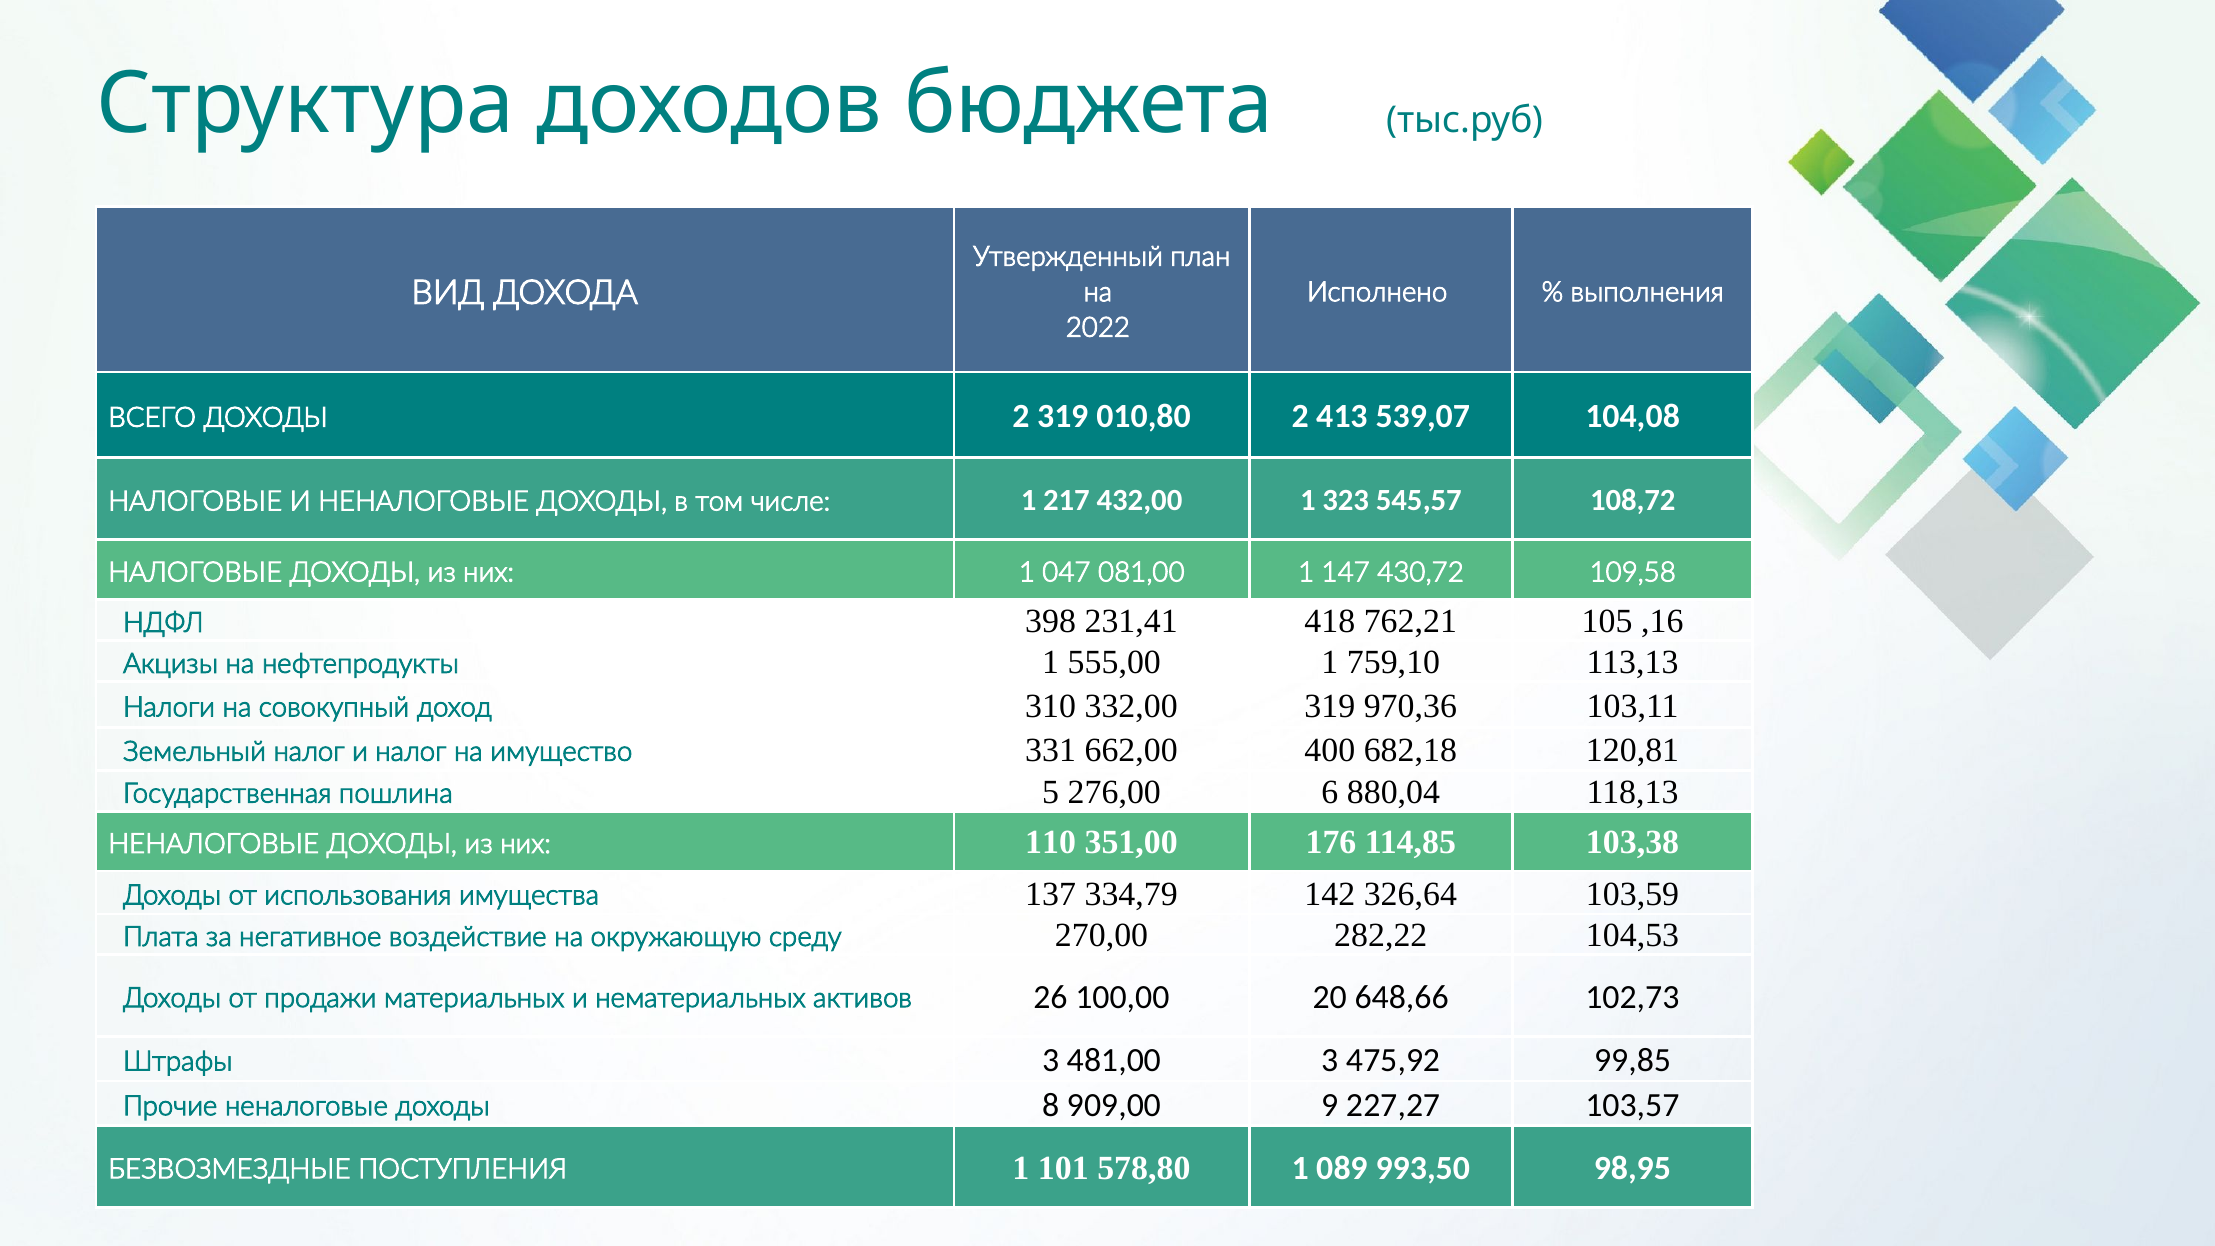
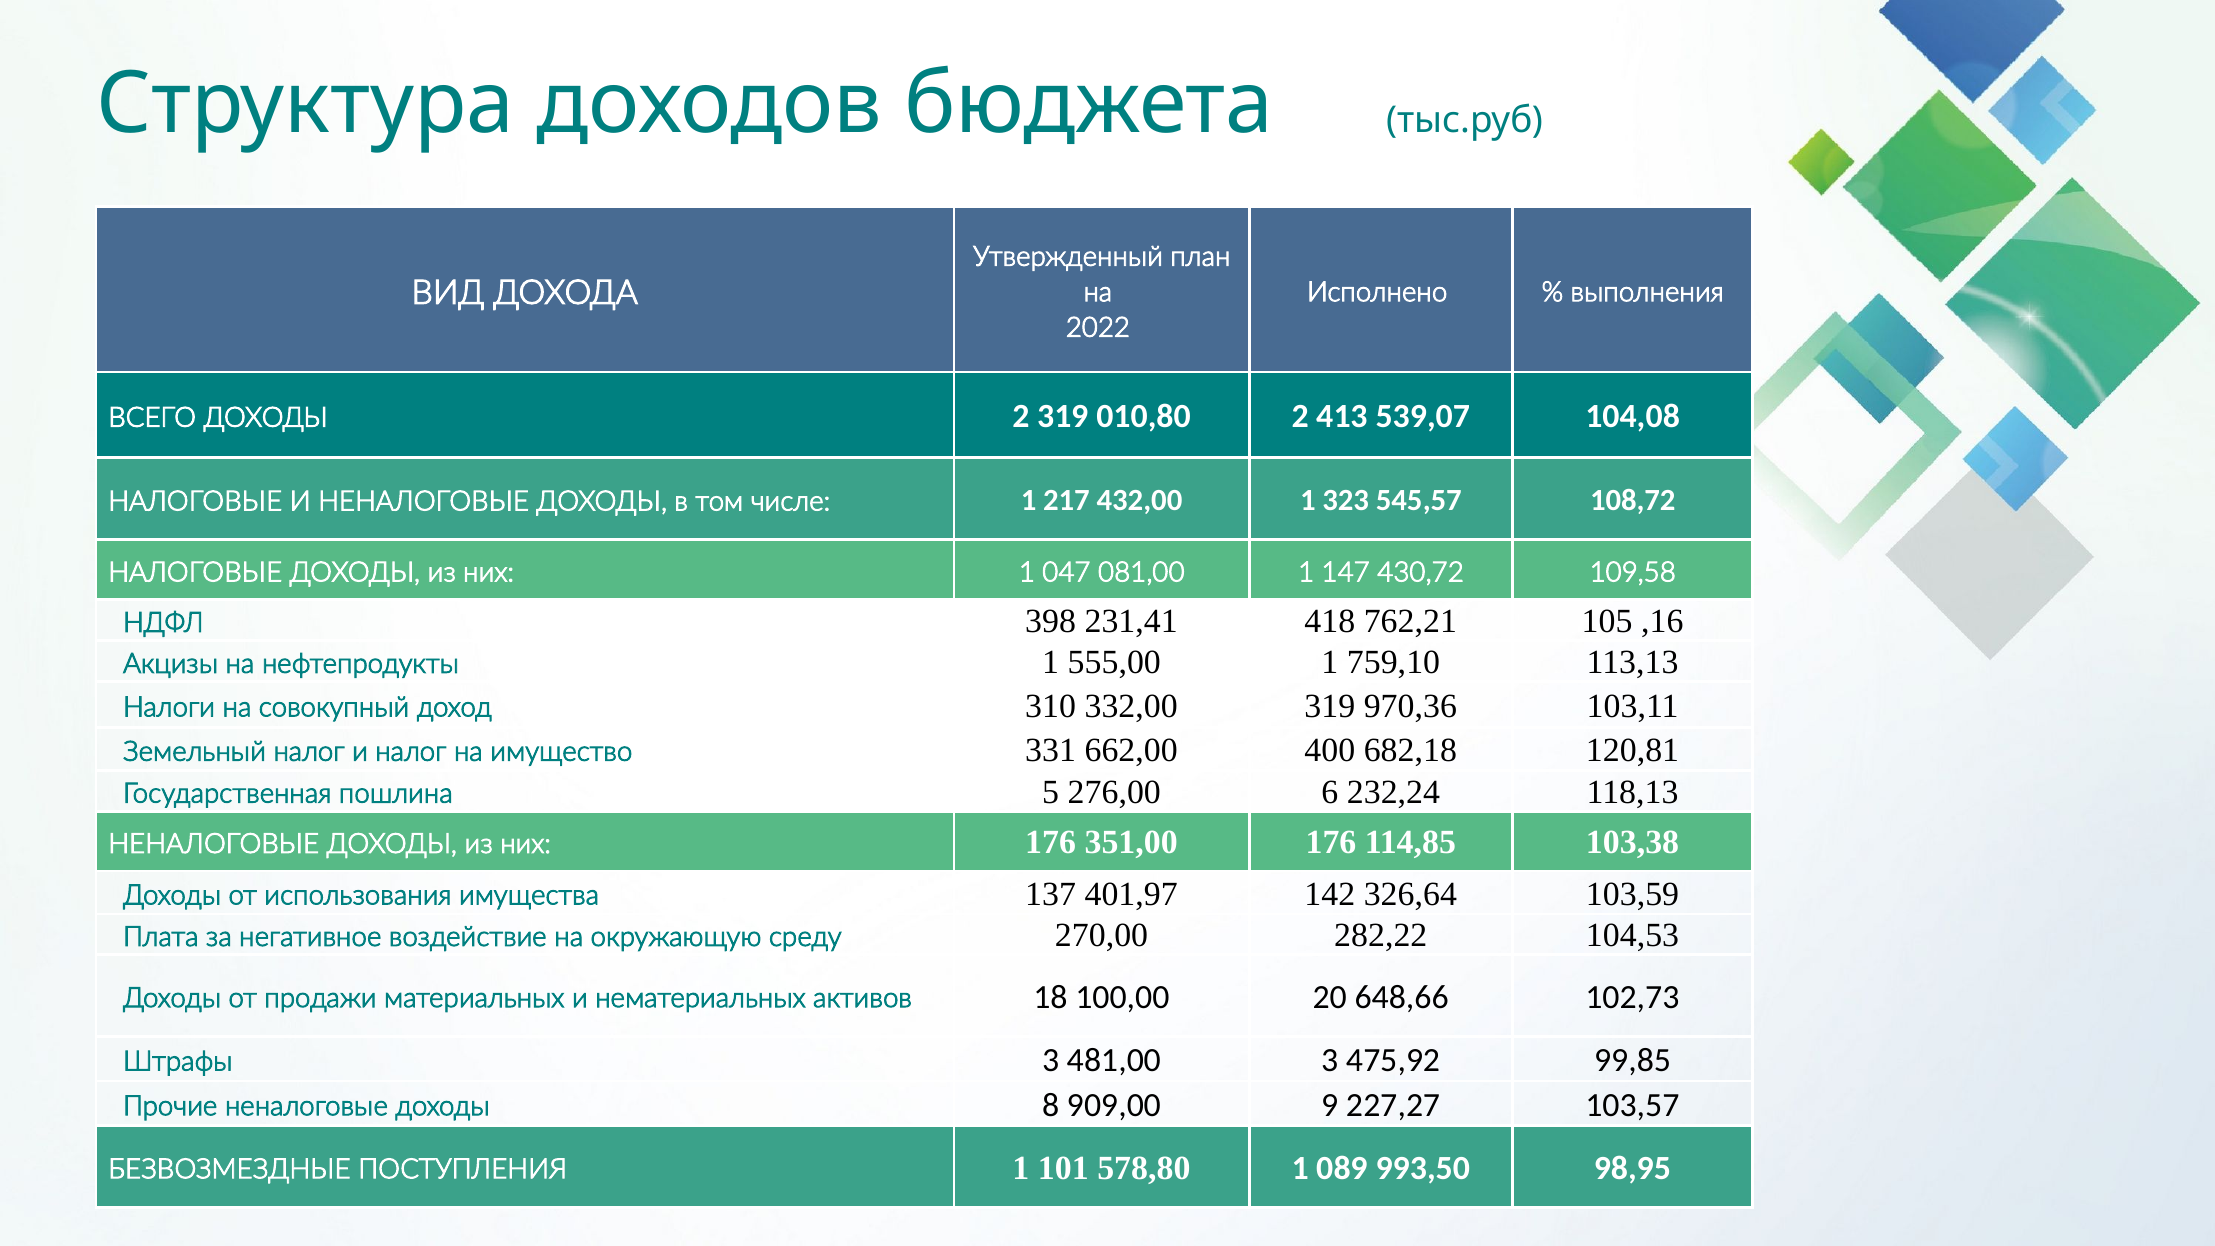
880,04: 880,04 -> 232,24
них 110: 110 -> 176
334,79: 334,79 -> 401,97
26: 26 -> 18
